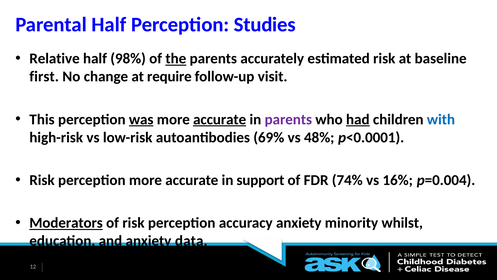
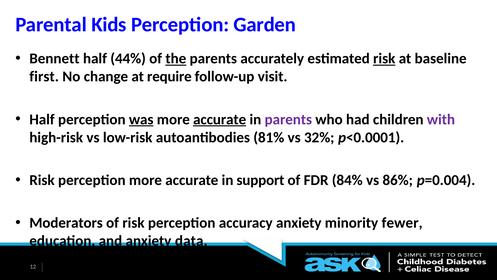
Parental Half: Half -> Kids
Studies: Studies -> Garden
Relative: Relative -> Bennett
98%: 98% -> 44%
risk at (384, 59) underline: none -> present
This at (42, 119): This -> Half
had underline: present -> none
with colour: blue -> purple
69%: 69% -> 81%
48%: 48% -> 32%
74%: 74% -> 84%
16%: 16% -> 86%
Moderators underline: present -> none
whilst: whilst -> fewer
